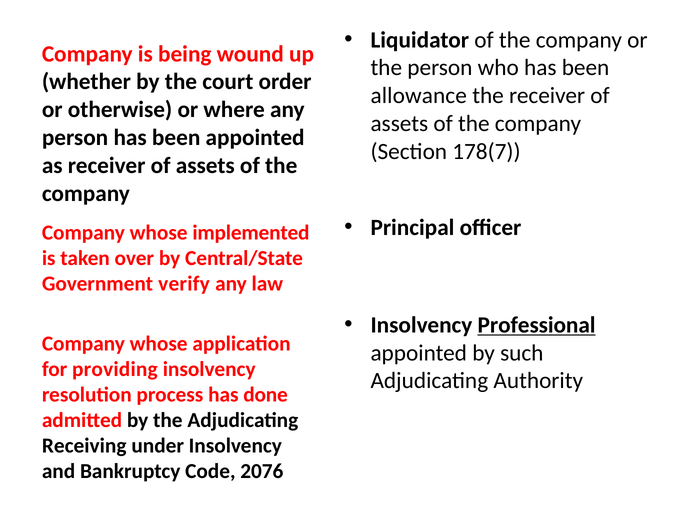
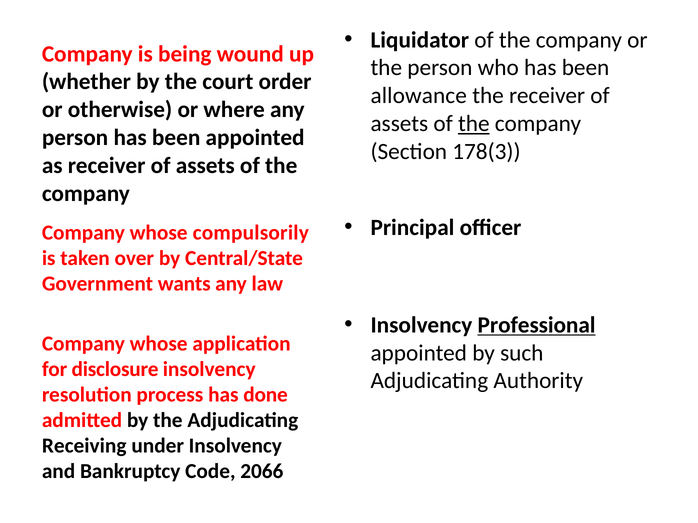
the at (474, 124) underline: none -> present
178(7: 178(7 -> 178(3
implemented: implemented -> compulsorily
verify: verify -> wants
providing: providing -> disclosure
2076: 2076 -> 2066
